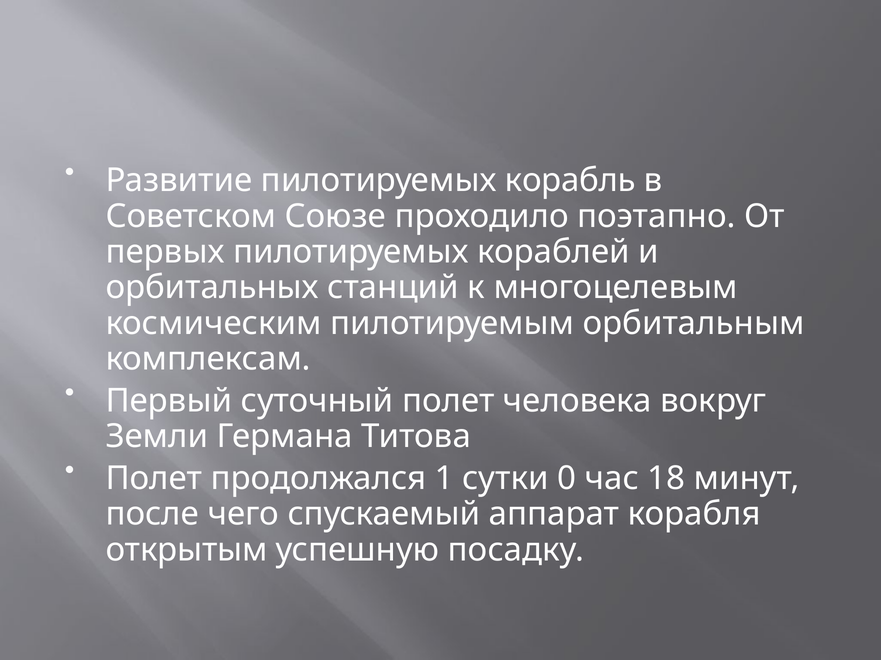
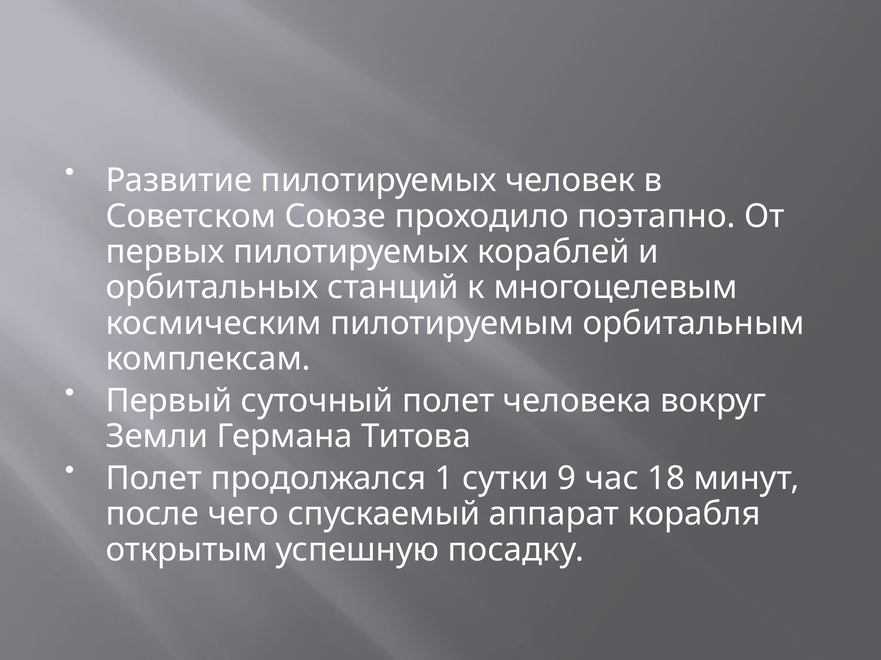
корабль: корабль -> человек
0: 0 -> 9
